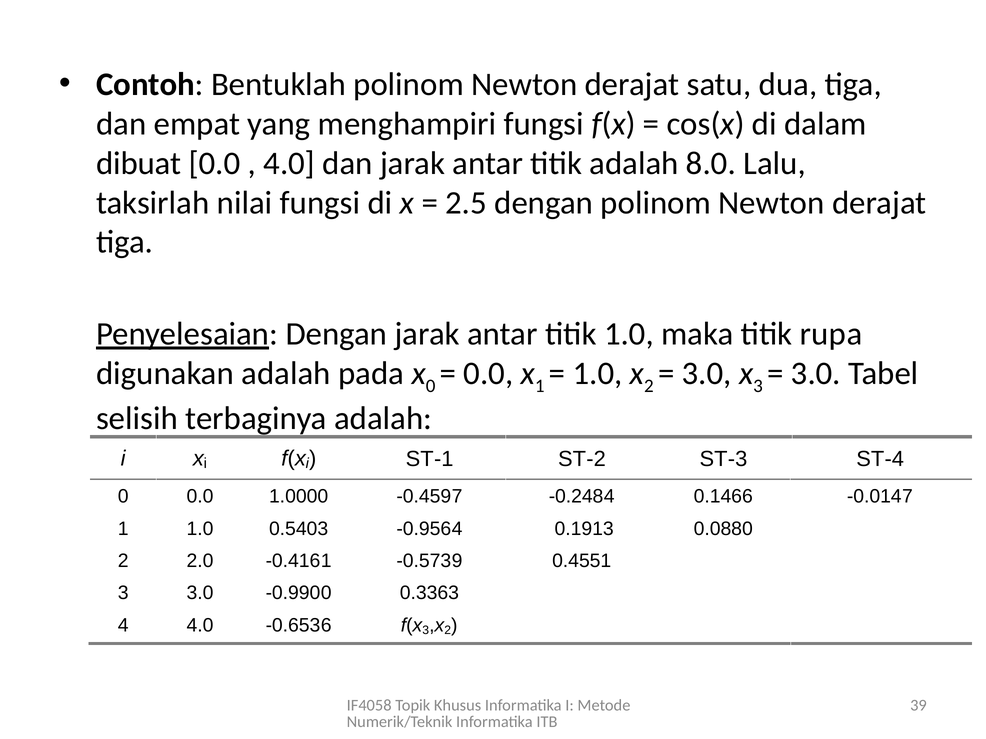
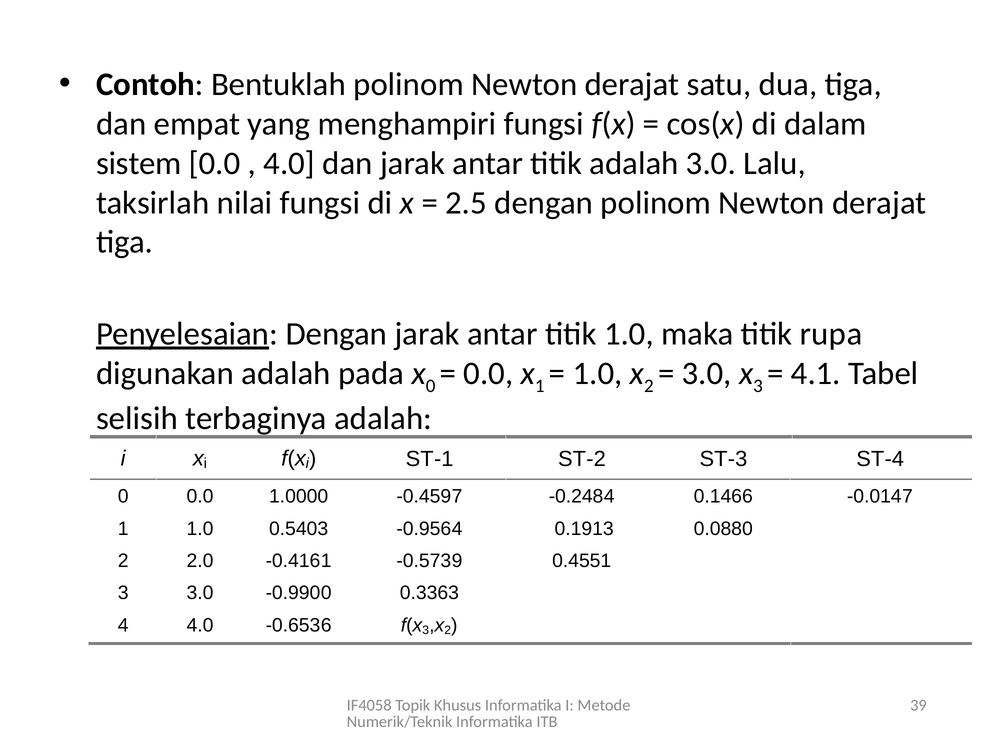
dibuat: dibuat -> sistem
adalah 8.0: 8.0 -> 3.0
3.0 at (816, 374): 3.0 -> 4.1
